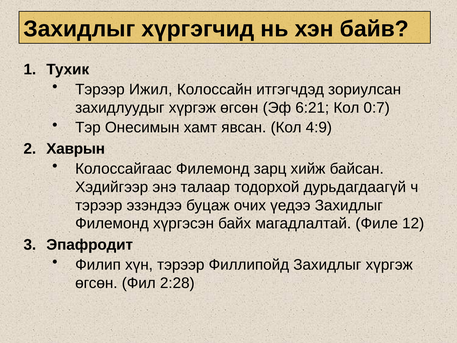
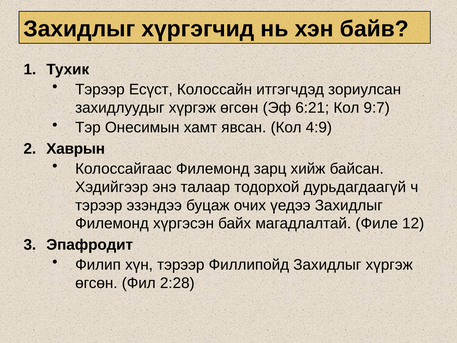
Ижил: Ижил -> Есүст
0:7: 0:7 -> 9:7
